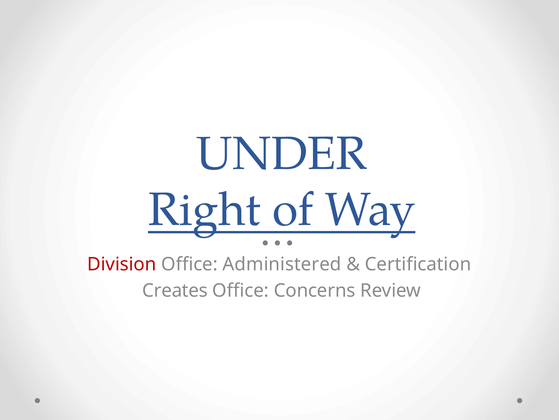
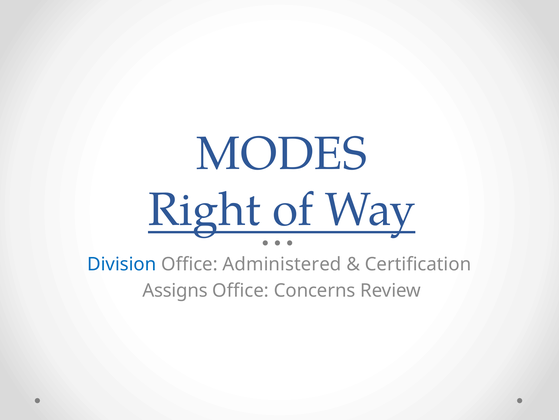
UNDER: UNDER -> MODES
Division colour: red -> blue
Creates: Creates -> Assigns
